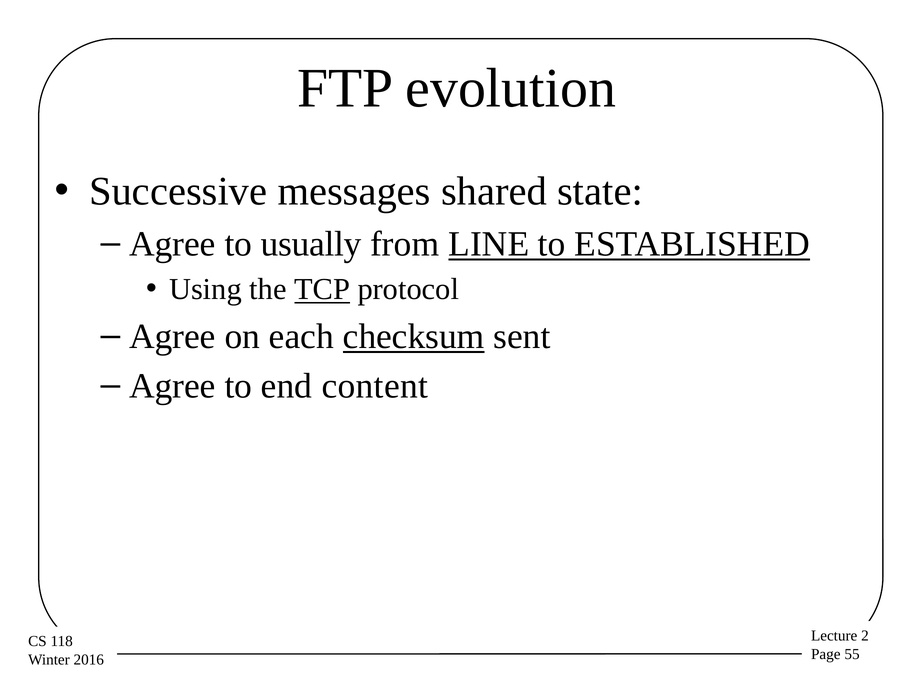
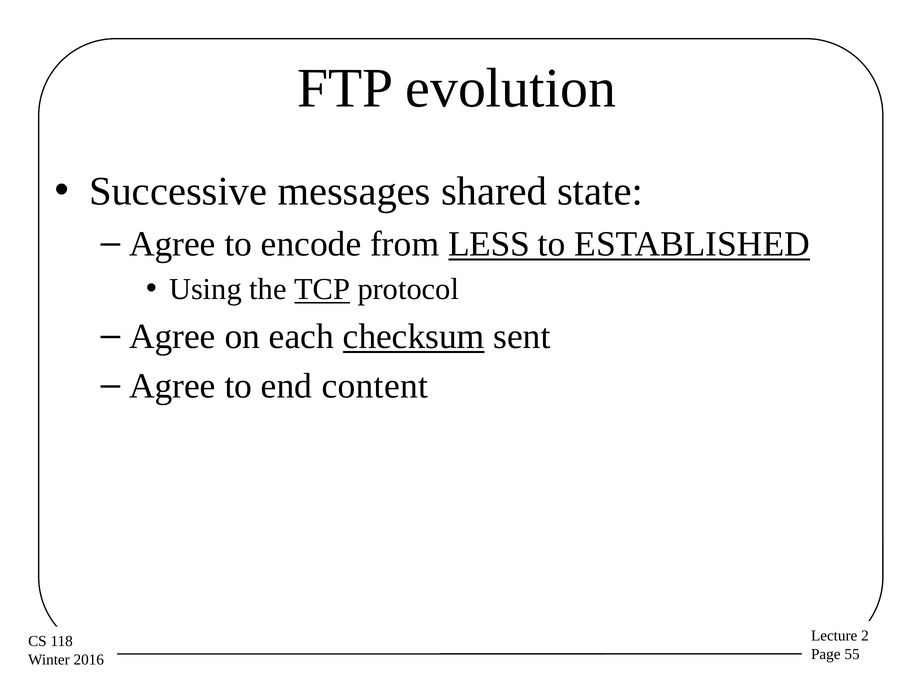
usually: usually -> encode
LINE: LINE -> LESS
